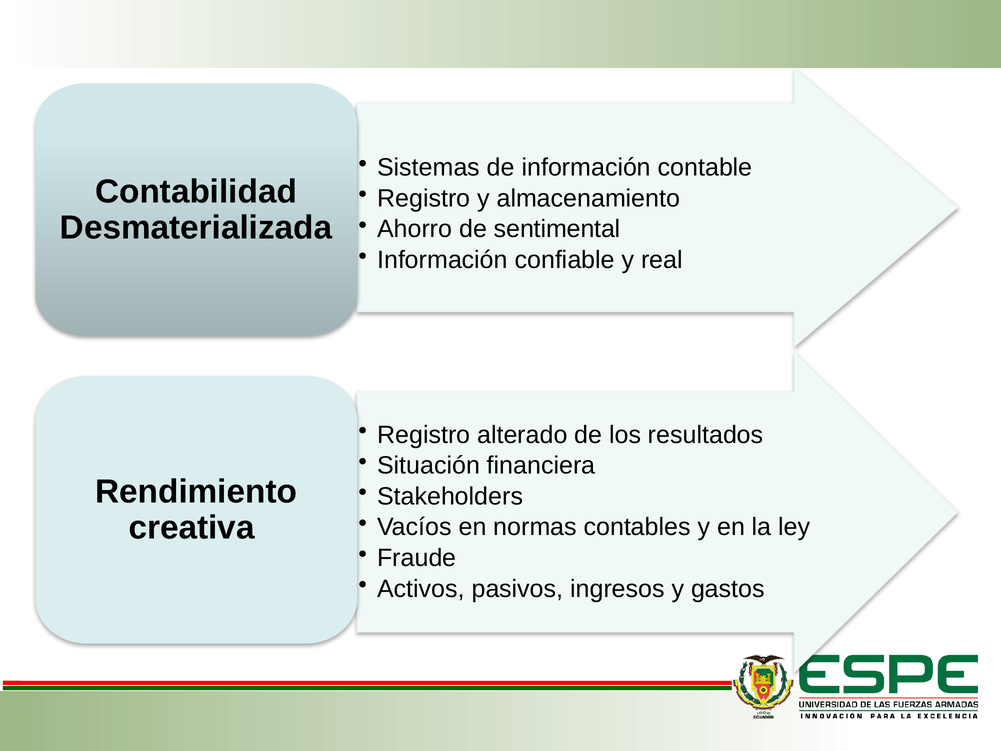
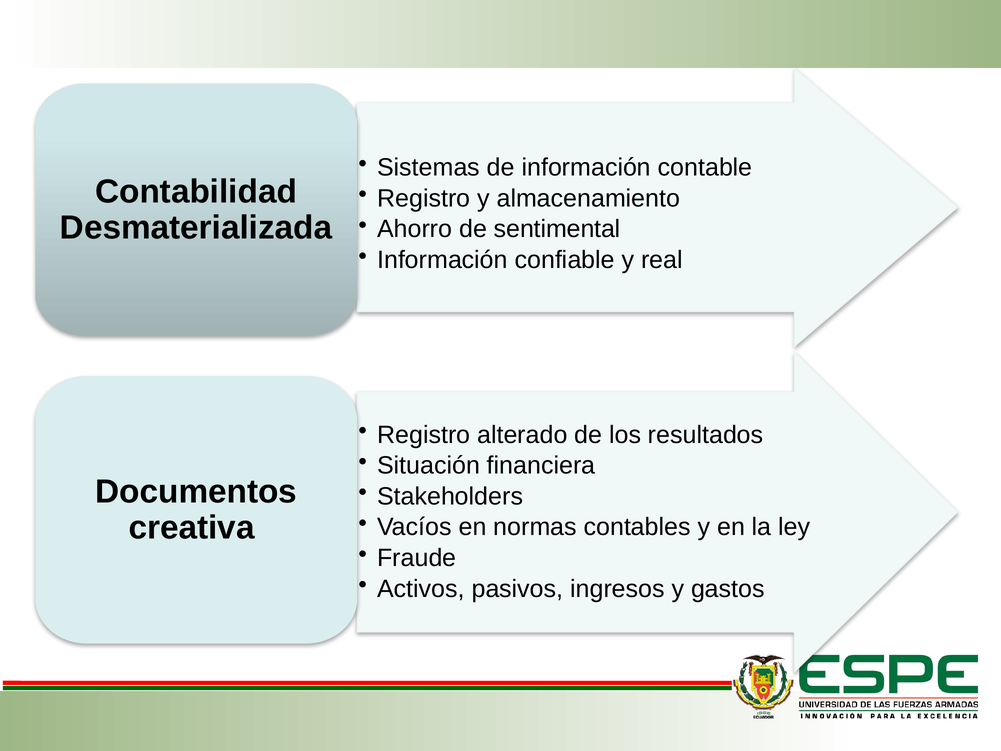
Rendimiento: Rendimiento -> Documentos
